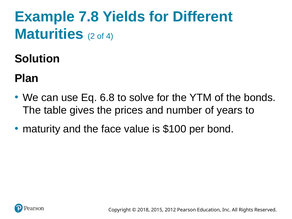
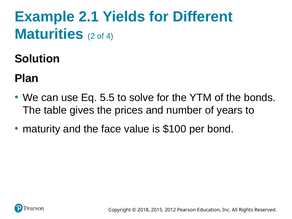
7.8: 7.8 -> 2.1
6.8: 6.8 -> 5.5
